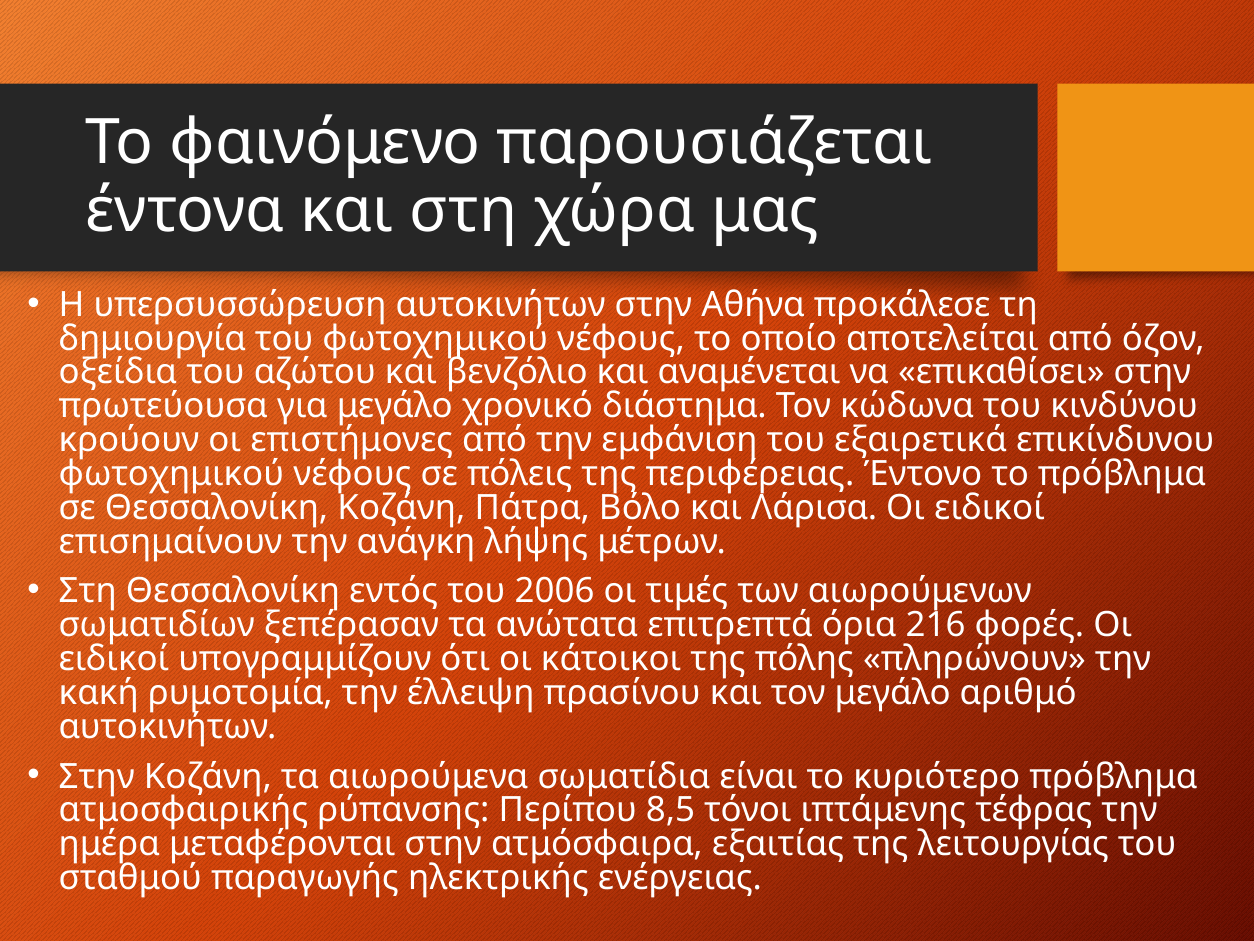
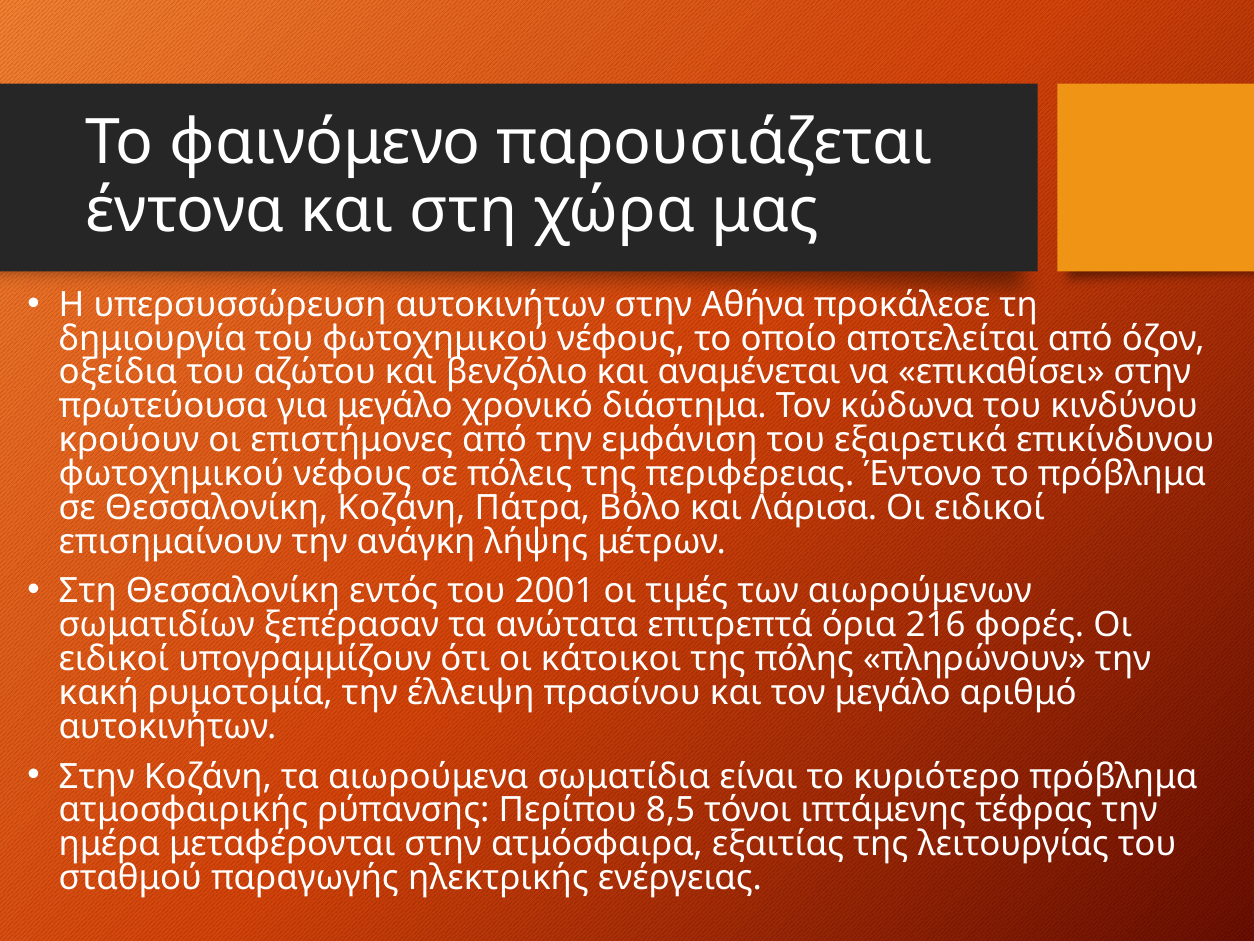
2006: 2006 -> 2001
